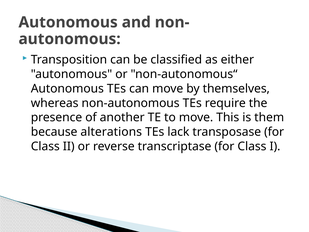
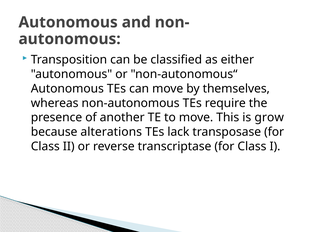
them: them -> grow
